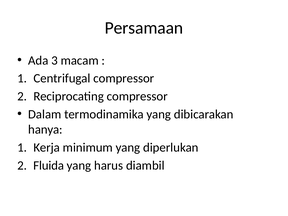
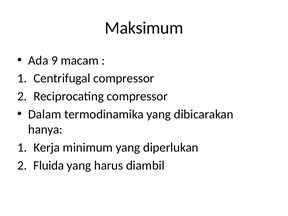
Persamaan: Persamaan -> Maksimum
3: 3 -> 9
